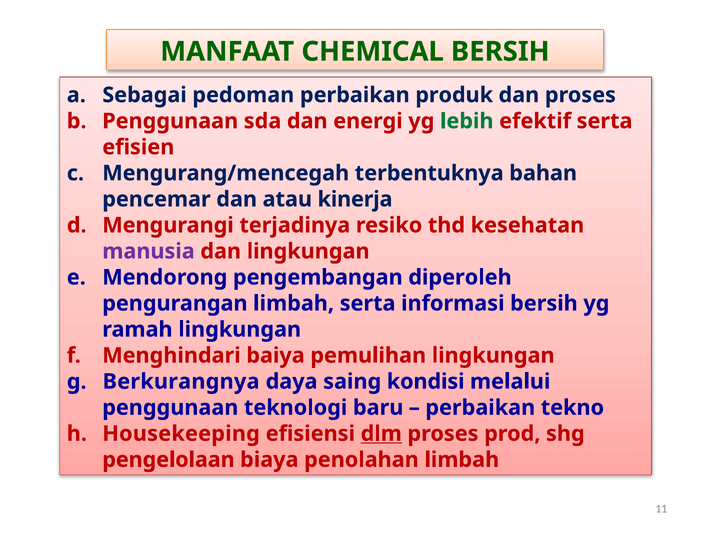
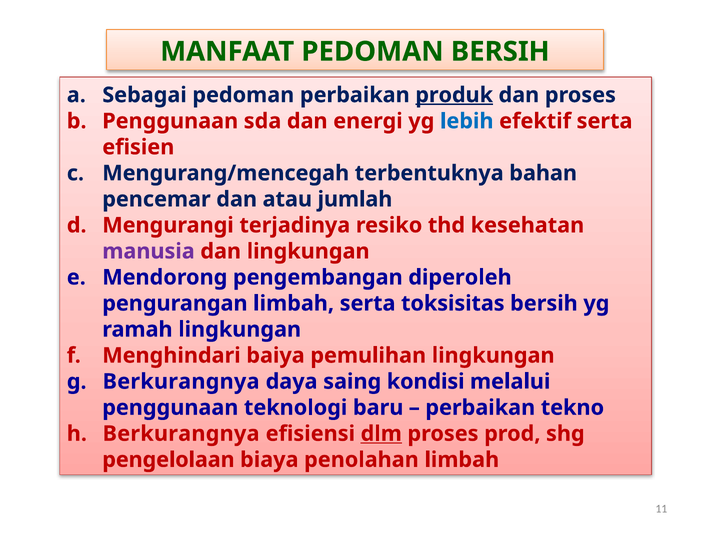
MANFAAT CHEMICAL: CHEMICAL -> PEDOMAN
produk underline: none -> present
lebih colour: green -> blue
kinerja: kinerja -> jumlah
informasi: informasi -> toksisitas
Housekeeping at (181, 433): Housekeeping -> Berkurangnya
